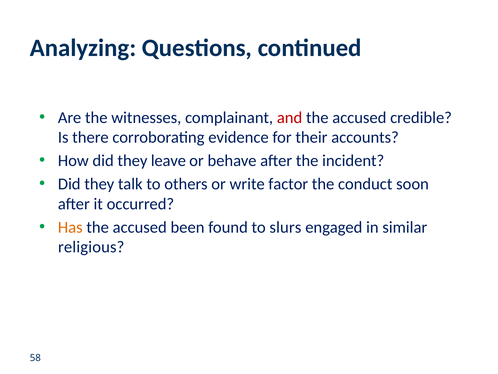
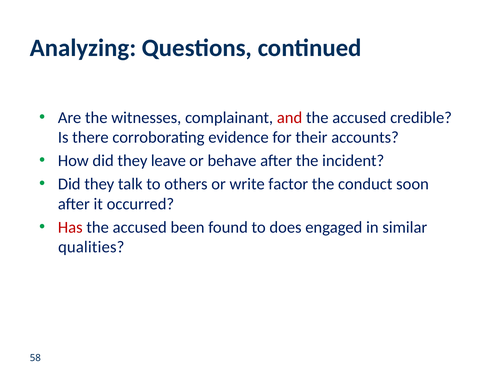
Has colour: orange -> red
slurs: slurs -> does
religious: religious -> qualities
